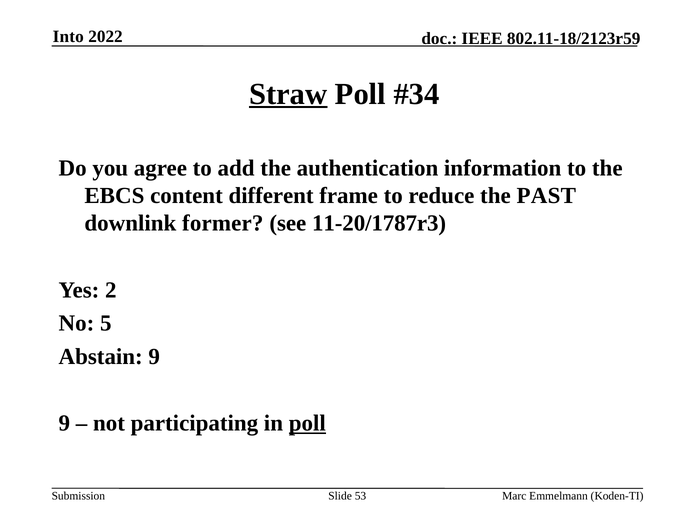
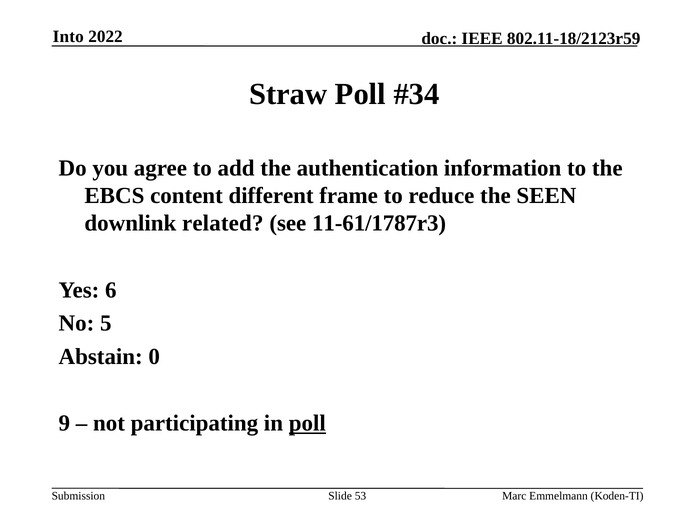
Straw underline: present -> none
PAST: PAST -> SEEN
former: former -> related
11-20/1787r3: 11-20/1787r3 -> 11-61/1787r3
2: 2 -> 6
Abstain 9: 9 -> 0
